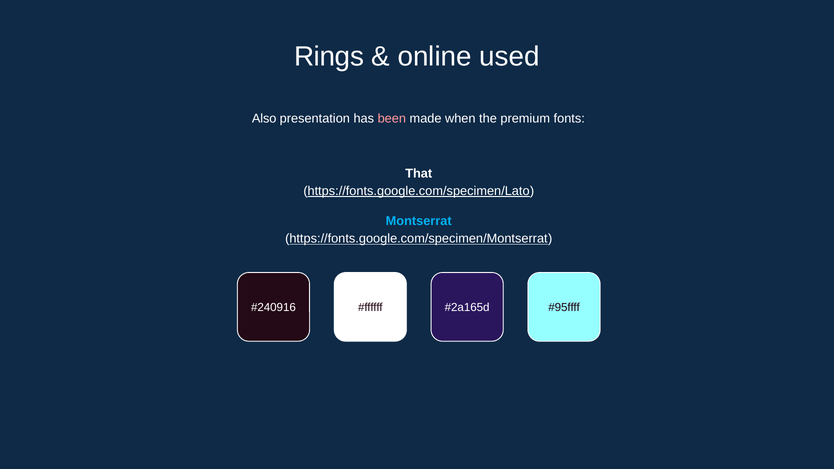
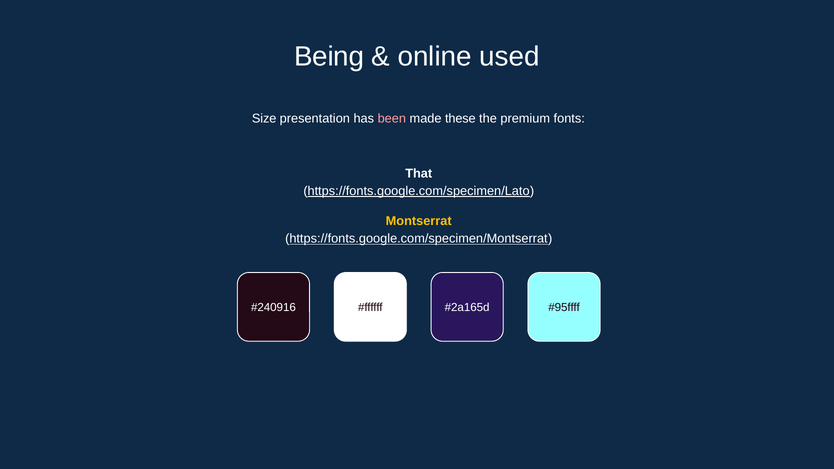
Rings: Rings -> Being
Also: Also -> Size
when: when -> these
Montserrat colour: light blue -> yellow
